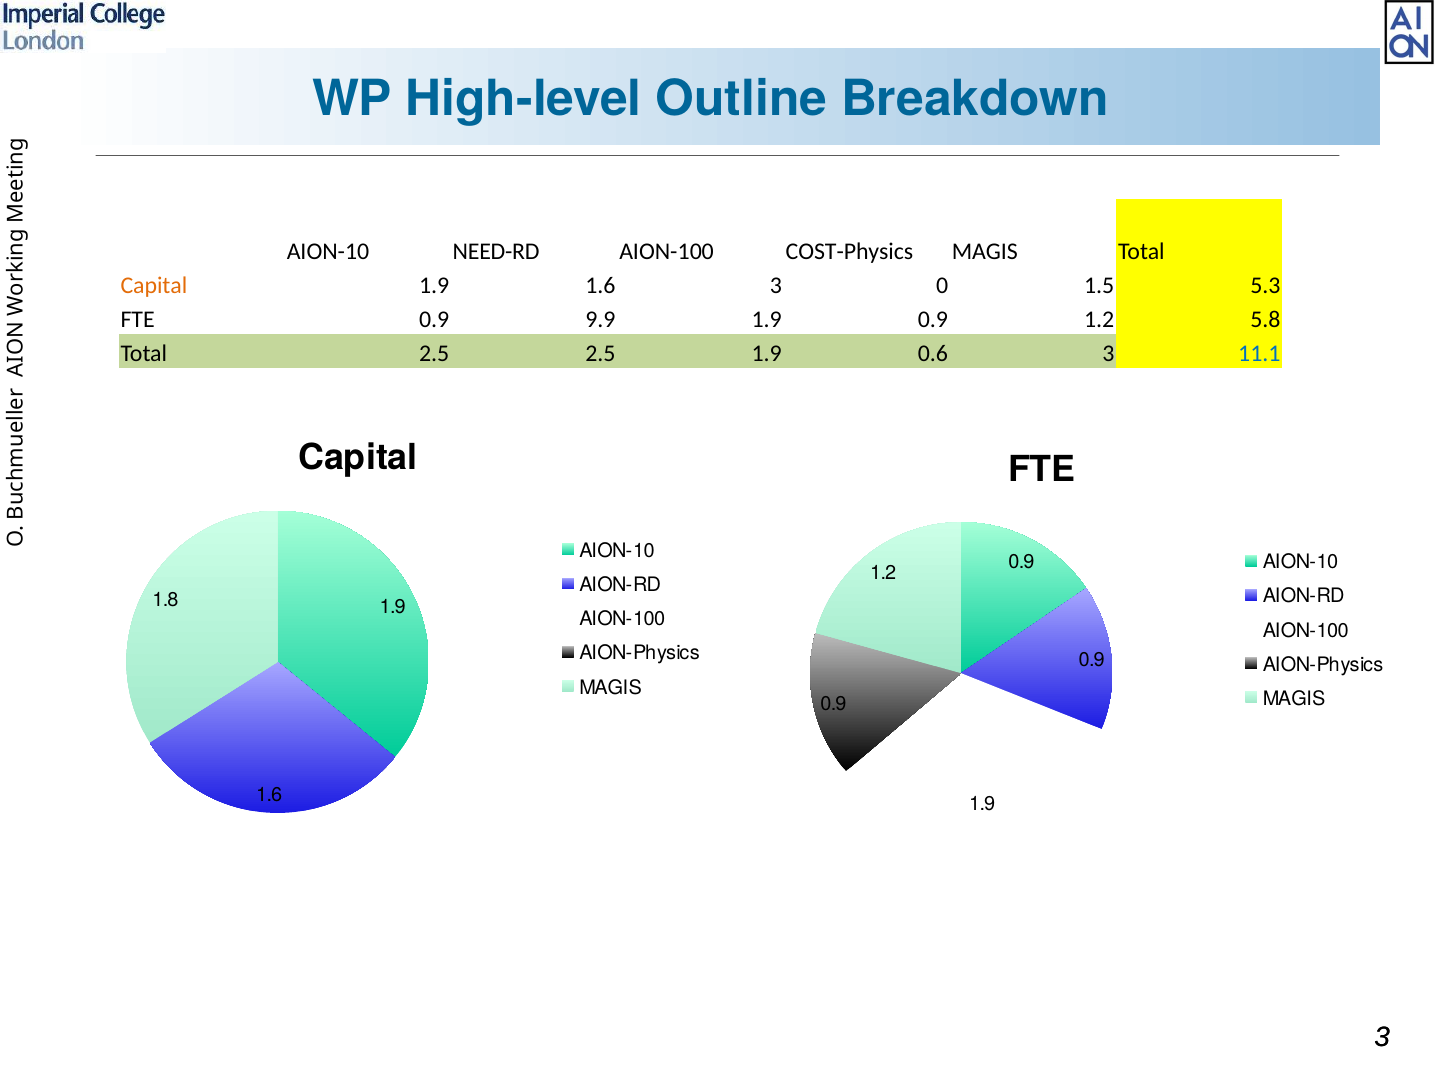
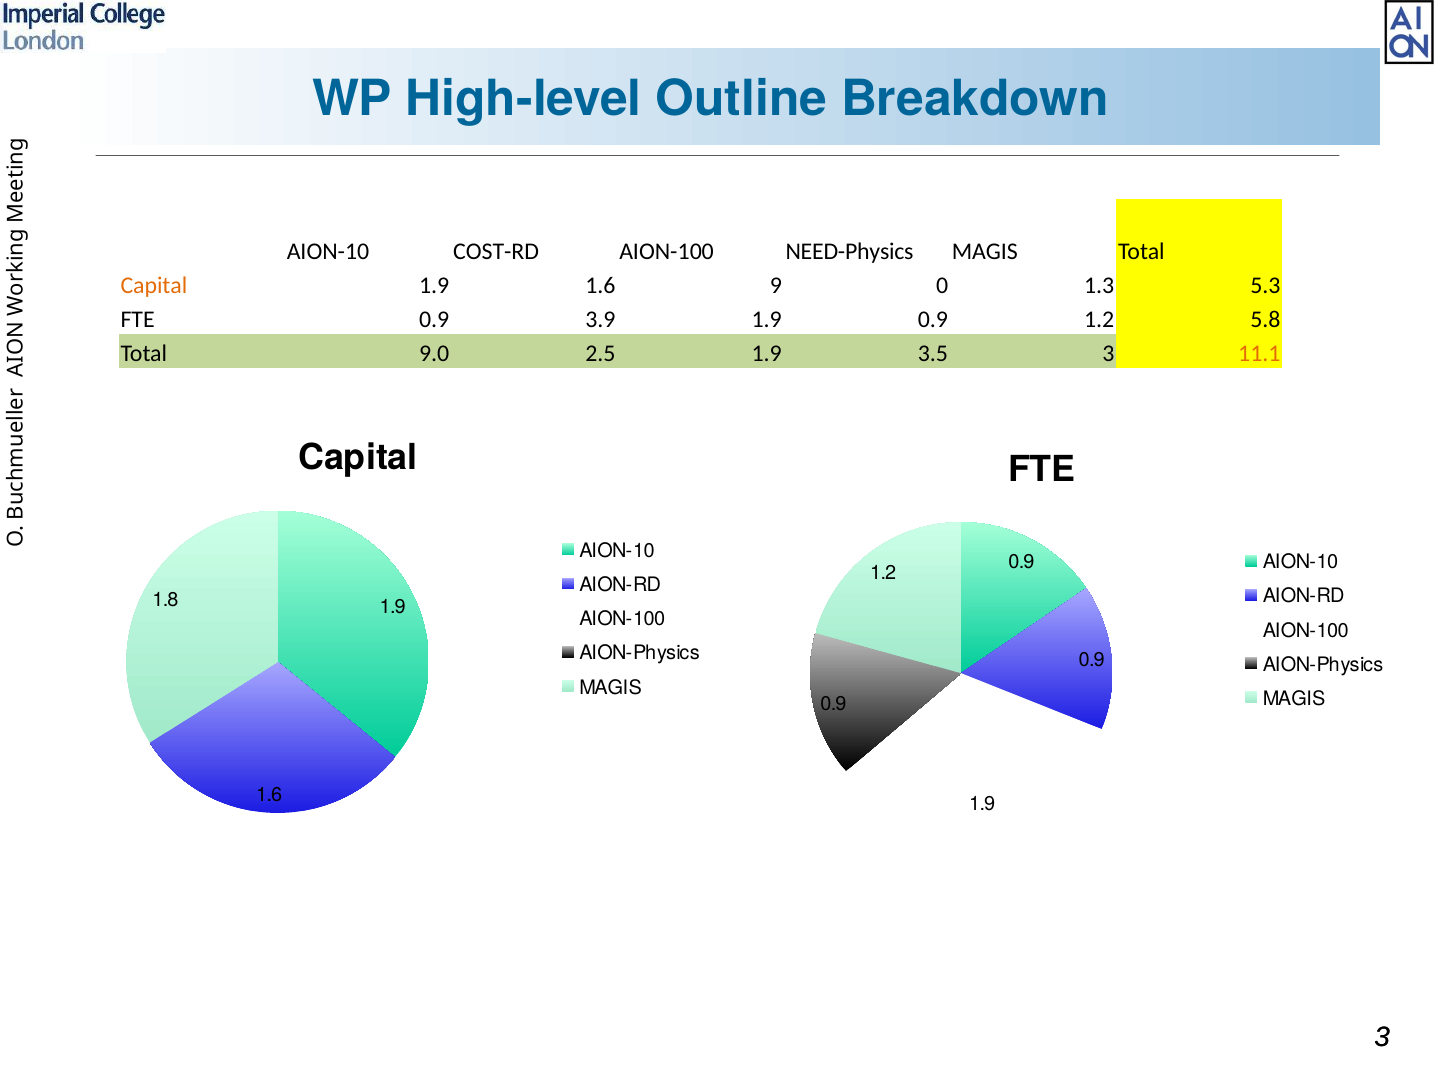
NEED-RD: NEED-RD -> COST-RD
COST-Physics: COST-Physics -> NEED-Physics
1.6 3: 3 -> 9
1.5: 1.5 -> 1.3
9.9: 9.9 -> 3.9
Total 2.5: 2.5 -> 9.0
0.6: 0.6 -> 3.5
11.1 colour: blue -> orange
